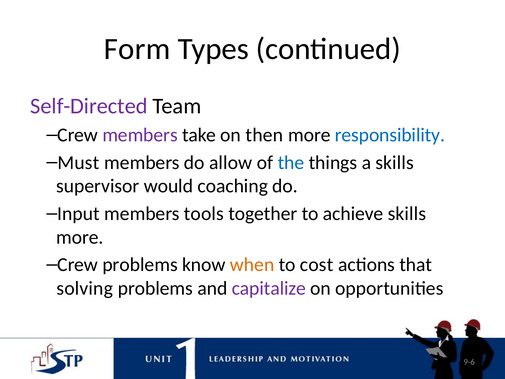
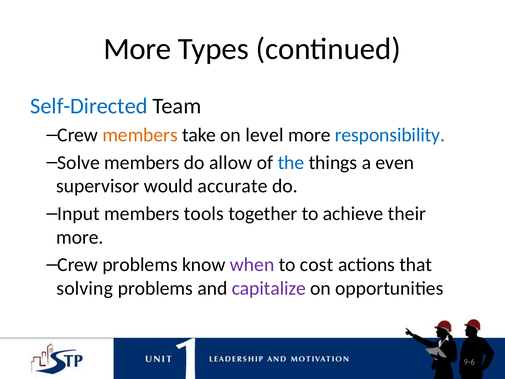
Form at (137, 49): Form -> More
Self-Directed colour: purple -> blue
members at (140, 135) colour: purple -> orange
then: then -> level
Must: Must -> Solve
a skills: skills -> even
coaching: coaching -> accurate
achieve skills: skills -> their
when colour: orange -> purple
